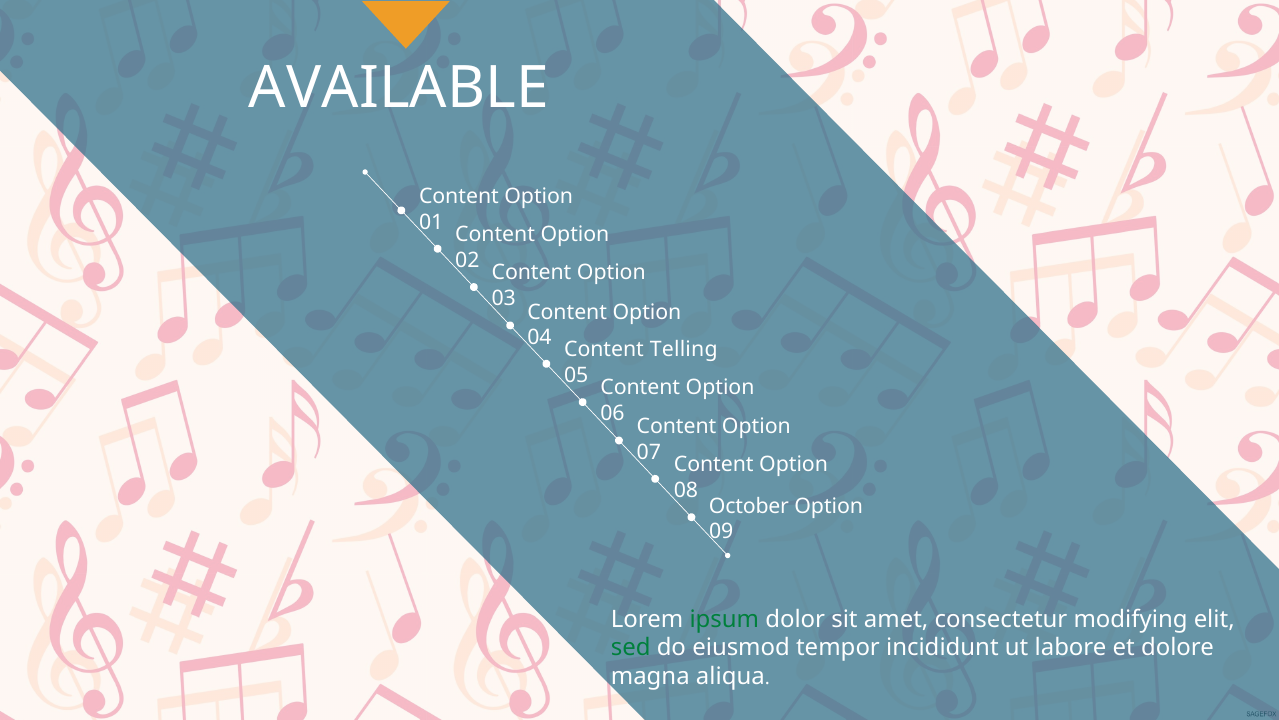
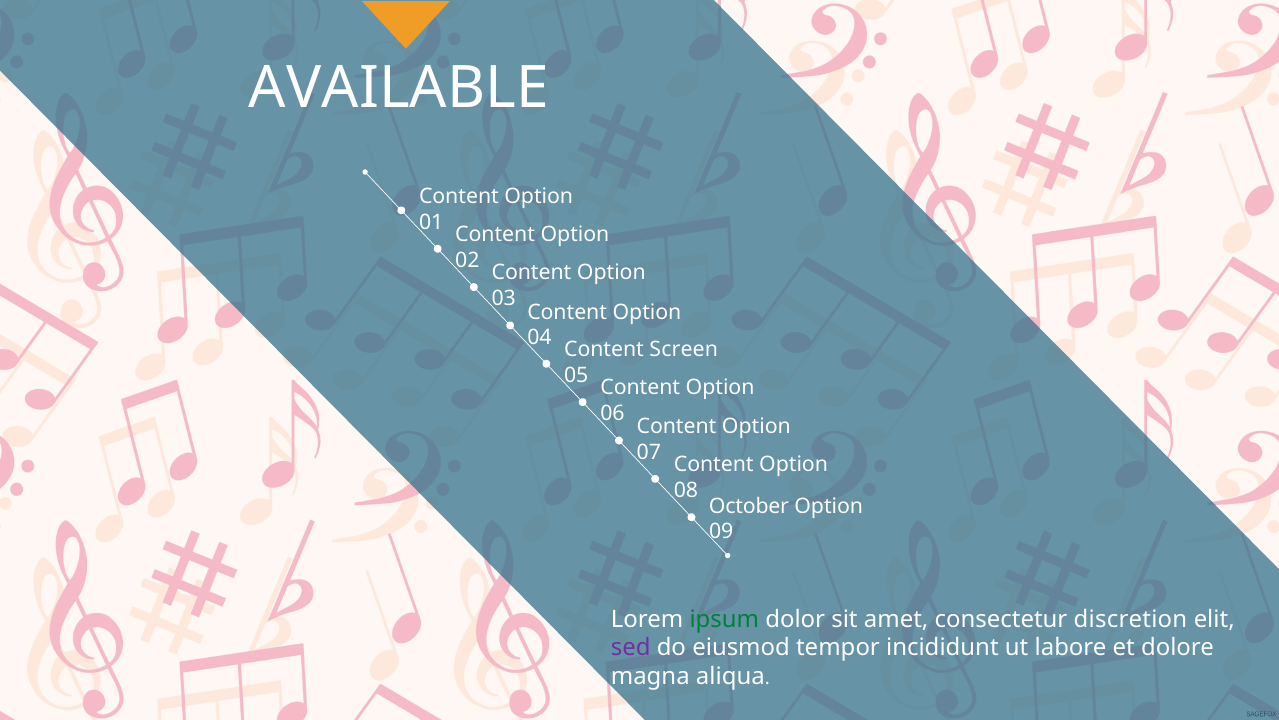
Telling: Telling -> Screen
modifying: modifying -> discretion
sed colour: green -> purple
